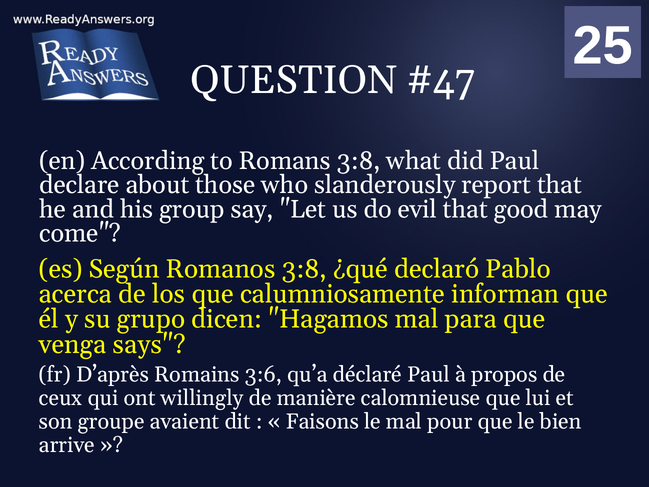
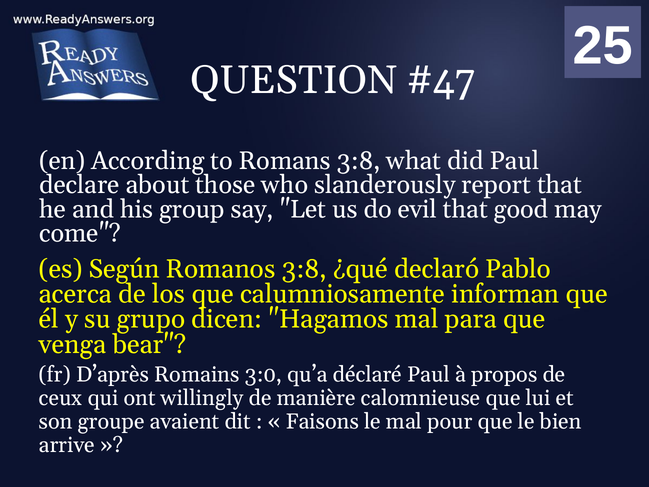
says: says -> bear
3:6: 3:6 -> 3:0
